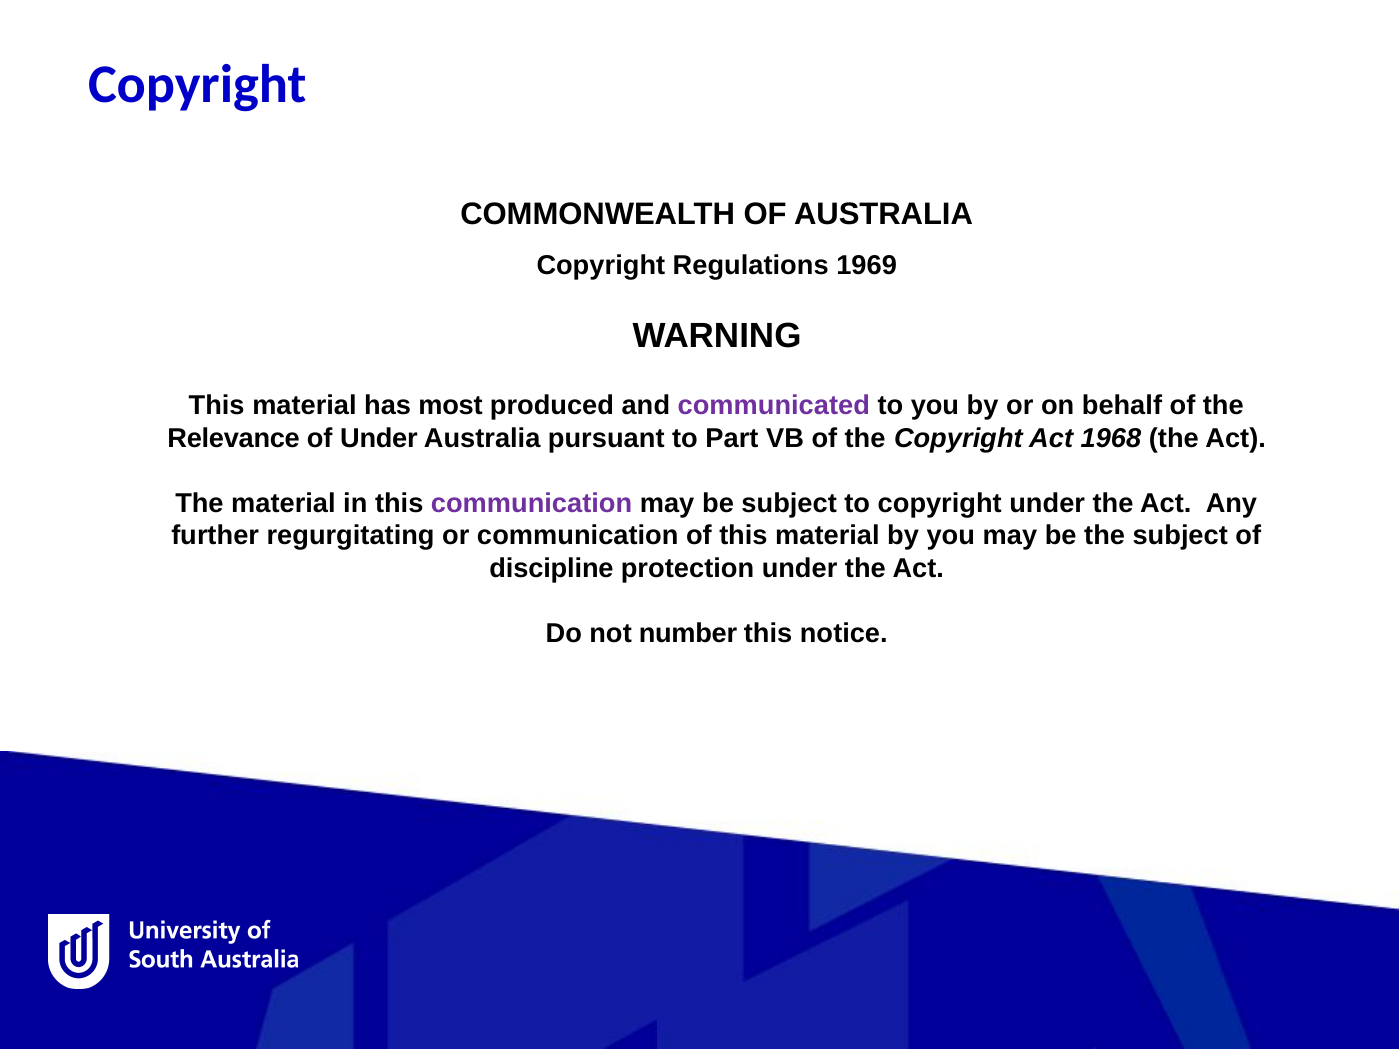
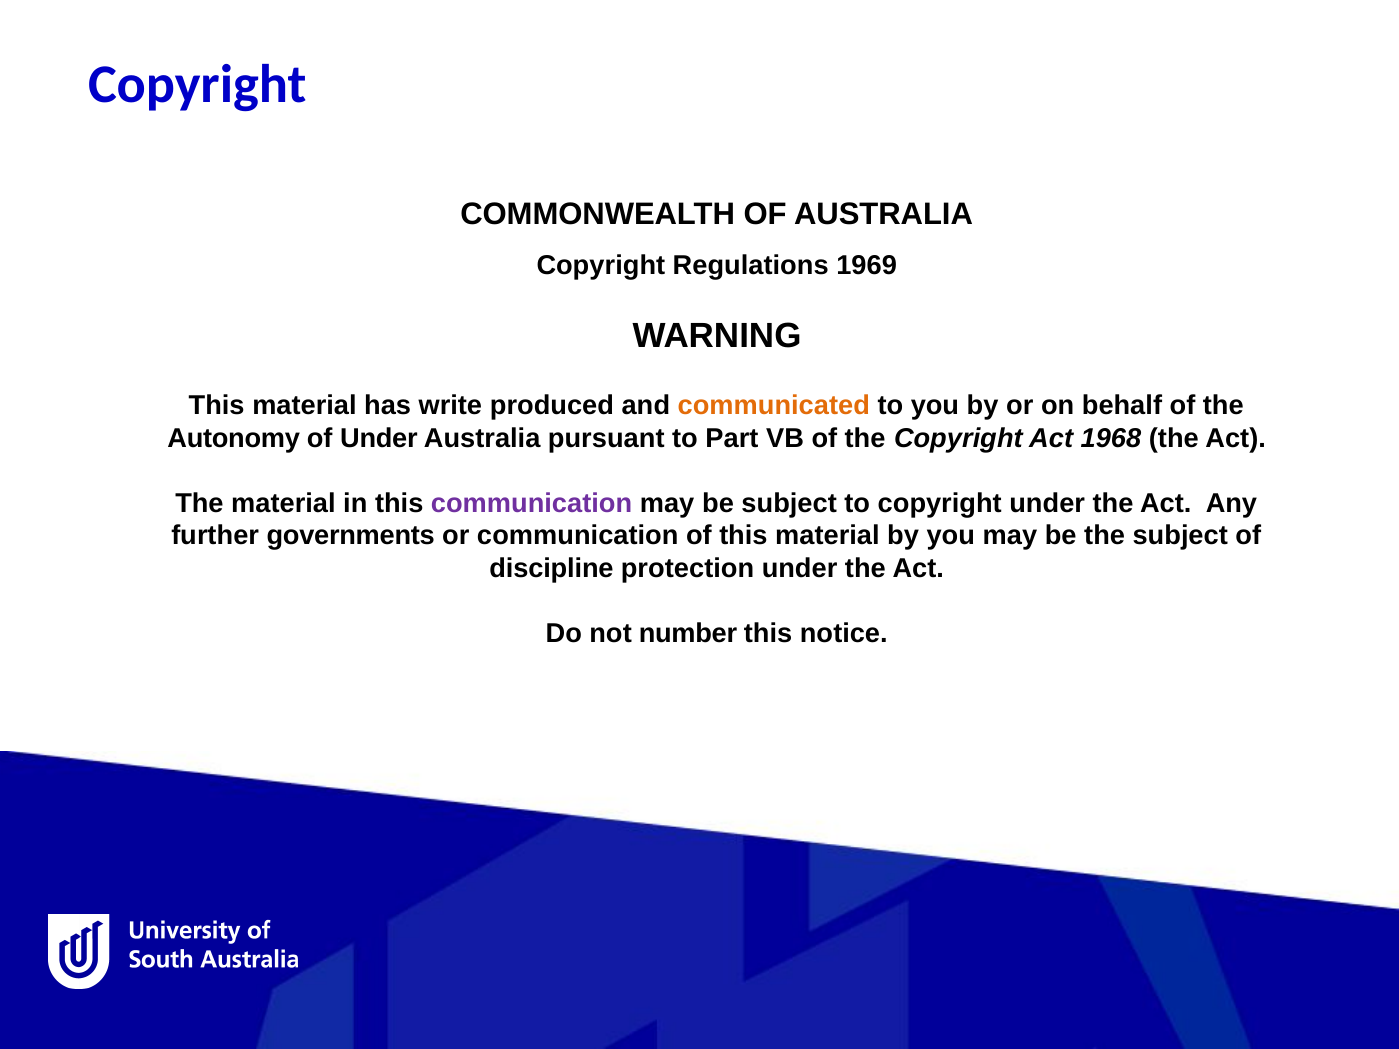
most: most -> write
communicated colour: purple -> orange
Relevance: Relevance -> Autonomy
regurgitating: regurgitating -> governments
